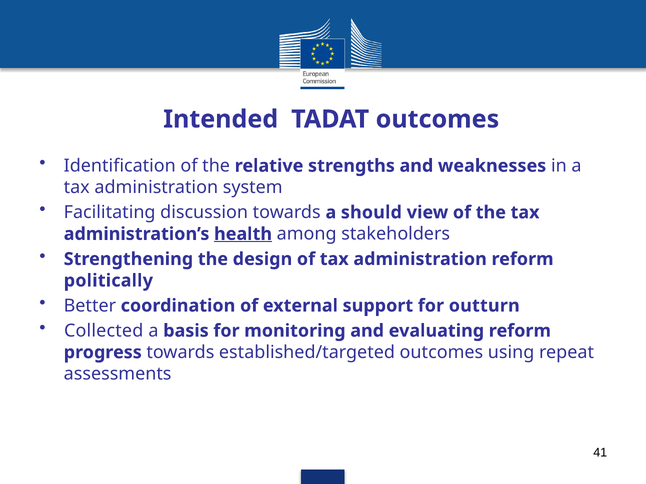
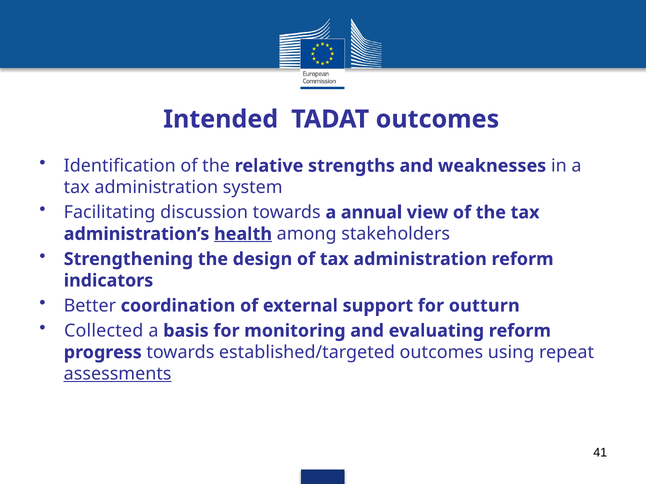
should: should -> annual
politically: politically -> indicators
assessments underline: none -> present
